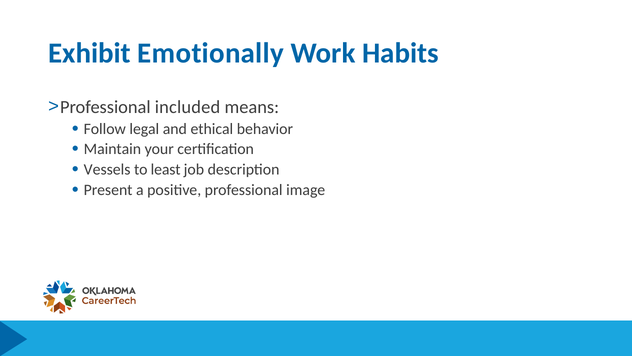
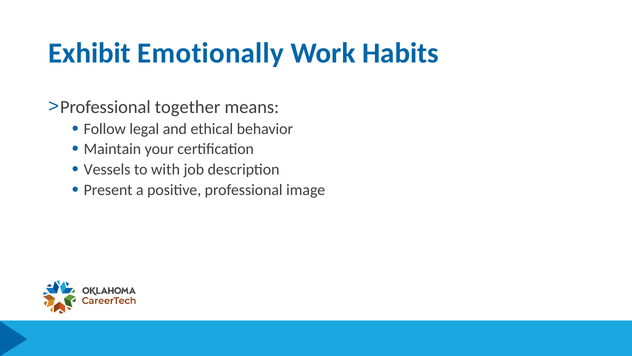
included: included -> together
least: least -> with
